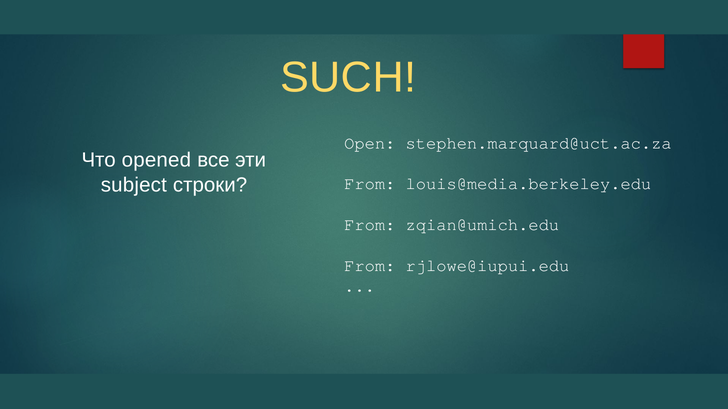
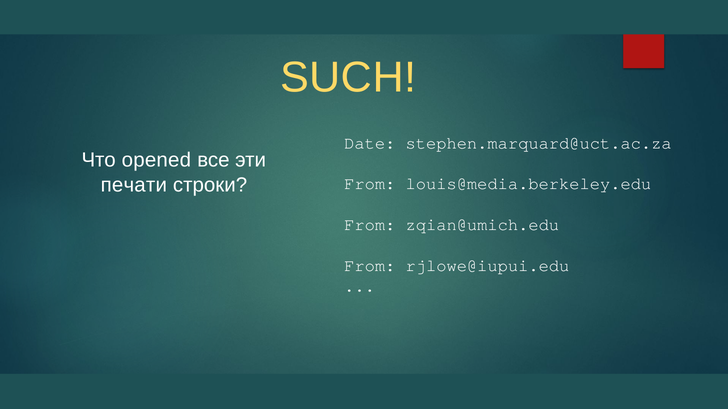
Open: Open -> Date
subject: subject -> печати
